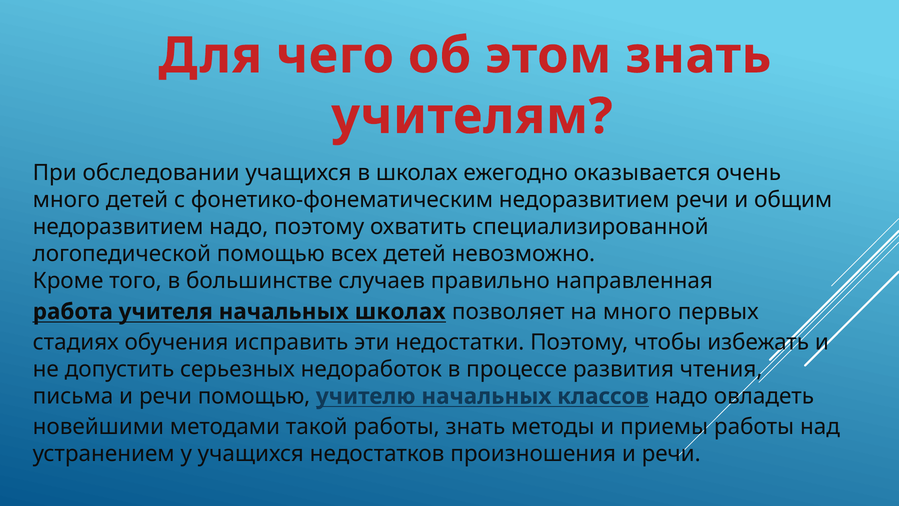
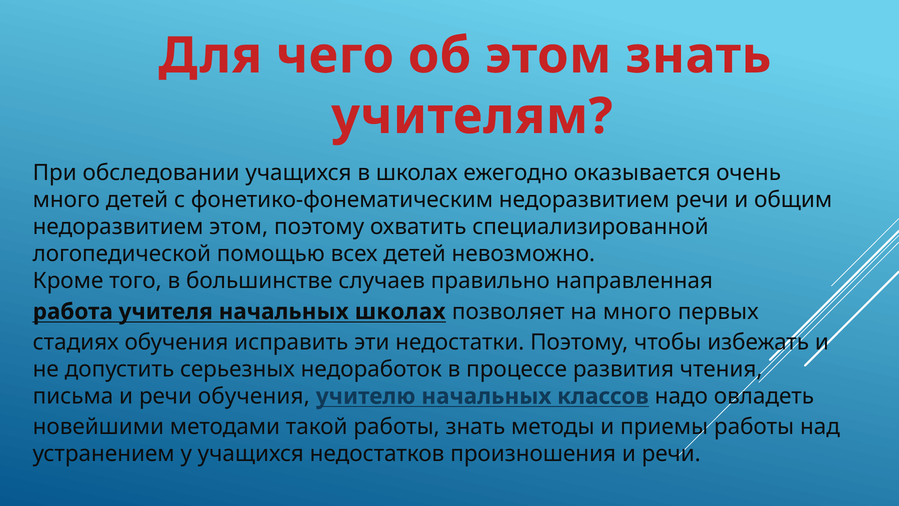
недоразвитием надо: надо -> этом
речи помощью: помощью -> обучения
